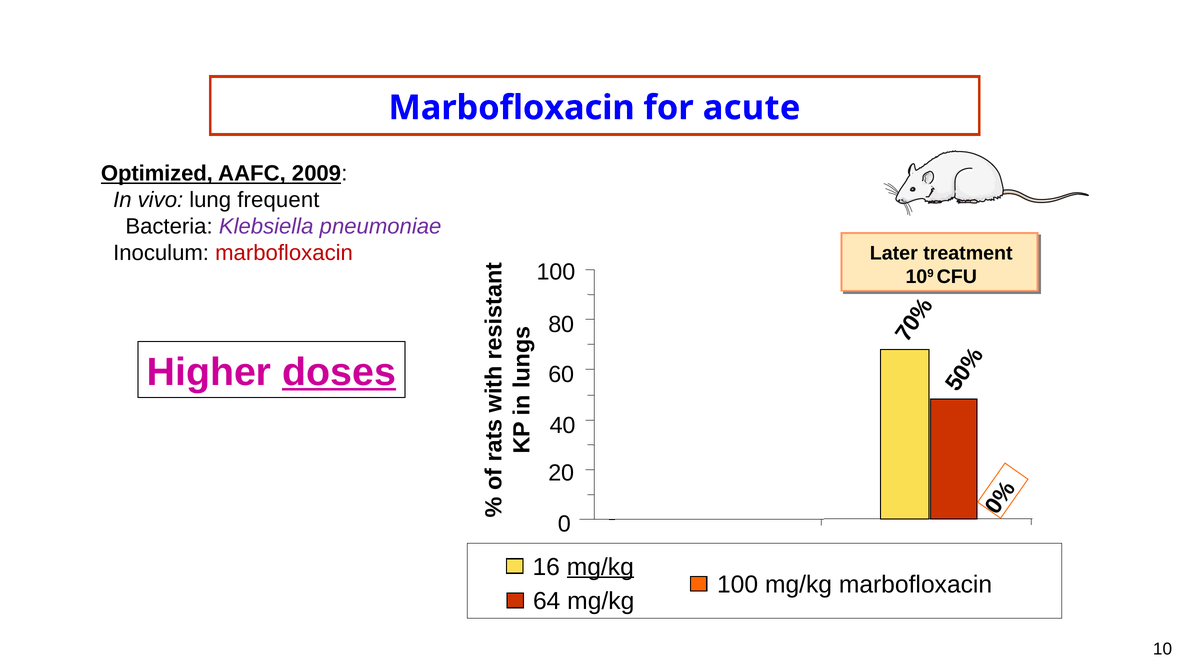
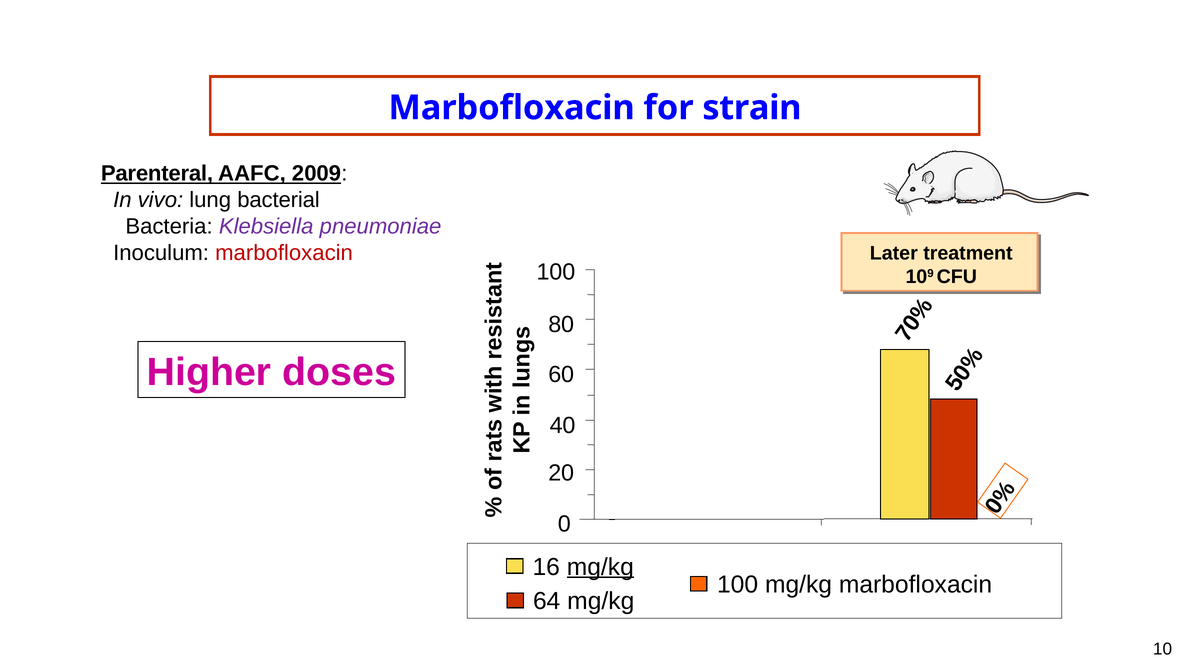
acute: acute -> strain
Optimized: Optimized -> Parenteral
frequent: frequent -> bacterial
doses underline: present -> none
